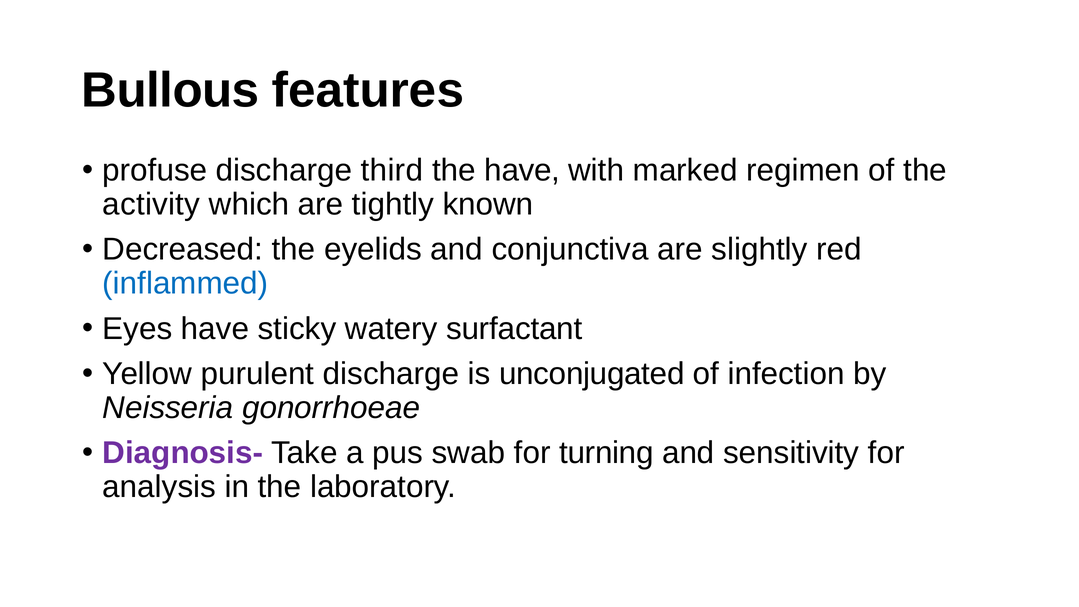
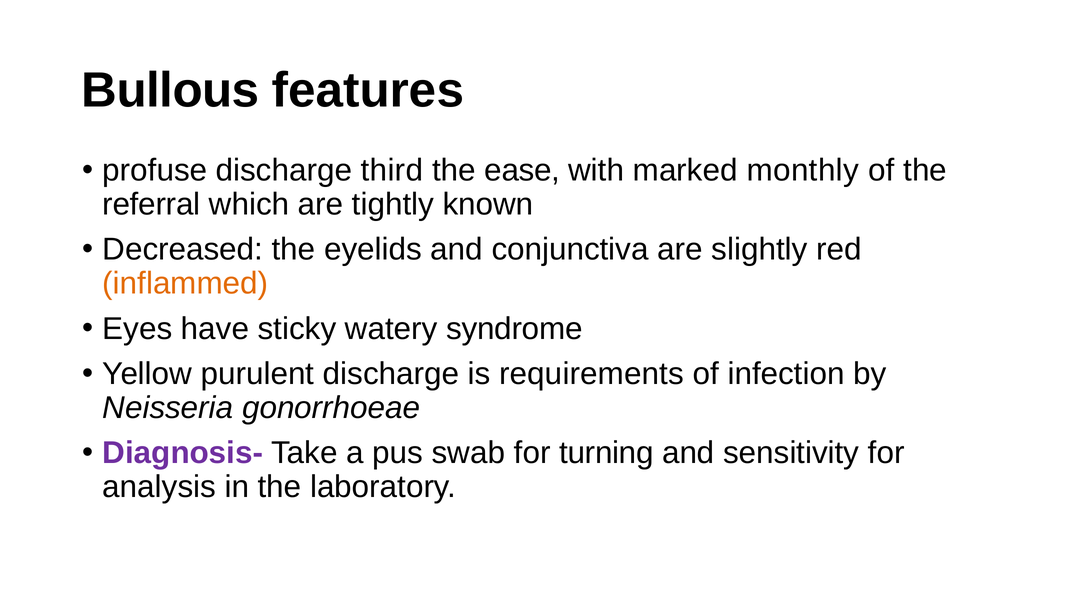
the have: have -> ease
regimen: regimen -> monthly
activity: activity -> referral
inflammed colour: blue -> orange
surfactant: surfactant -> syndrome
unconjugated: unconjugated -> requirements
